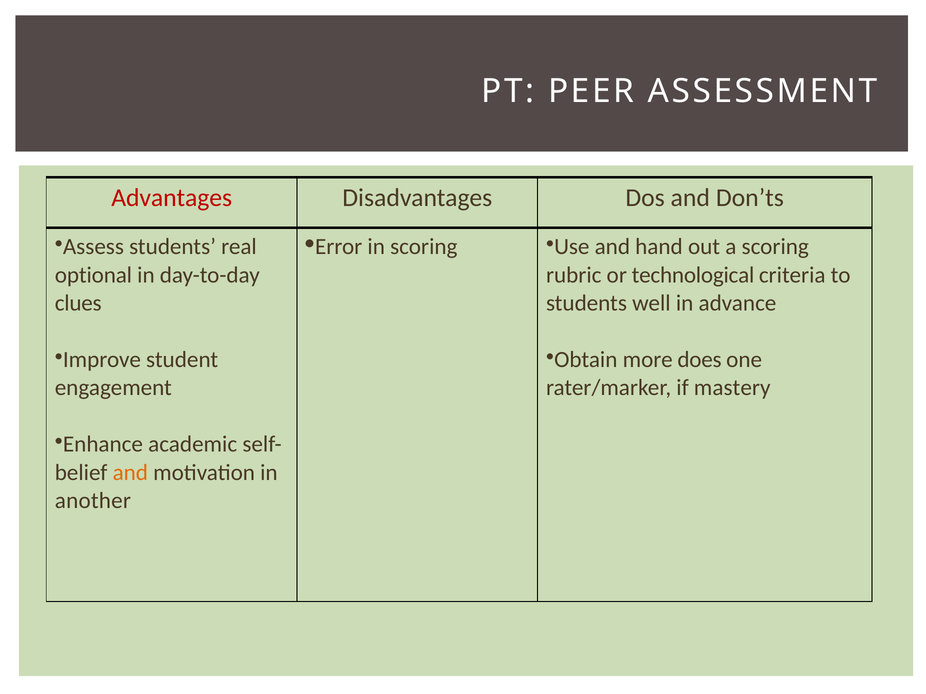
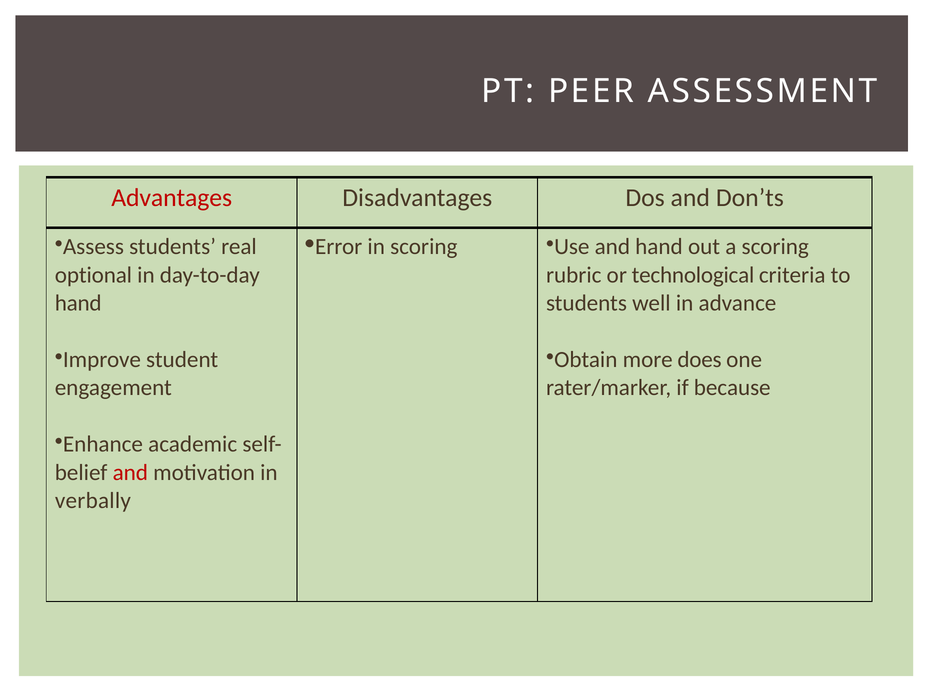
clues at (78, 303): clues -> hand
mastery: mastery -> because
and at (130, 473) colour: orange -> red
another: another -> verbally
